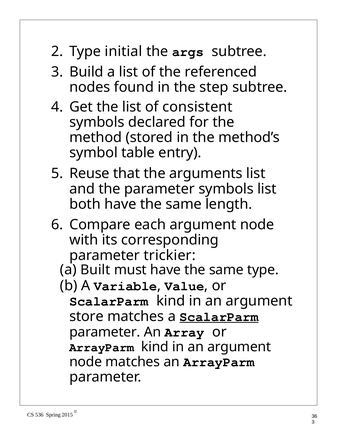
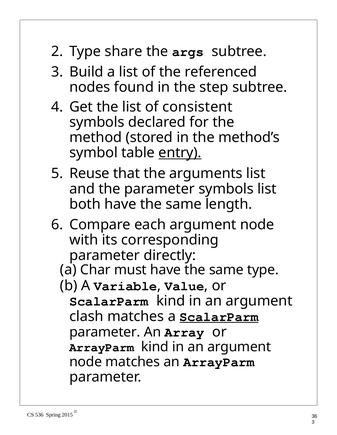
initial: initial -> share
entry underline: none -> present
trickier: trickier -> directly
Built: Built -> Char
store: store -> clash
